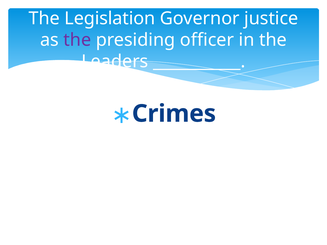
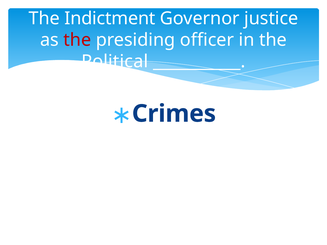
Legislation: Legislation -> Indictment
the at (77, 40) colour: purple -> red
Leaders: Leaders -> Political
